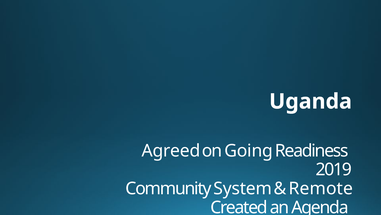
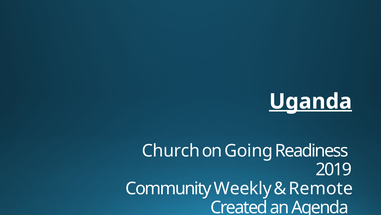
Uganda underline: none -> present
Agreed: Agreed -> Church
System: System -> Weekly
